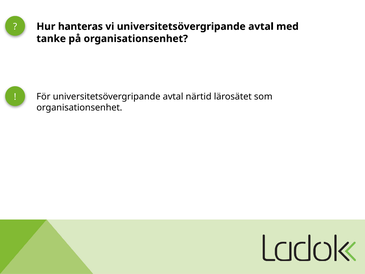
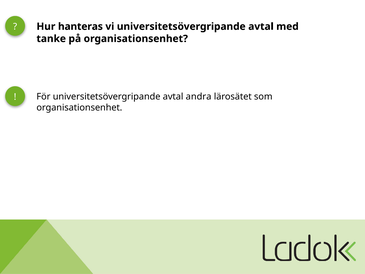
närtid: närtid -> andra
